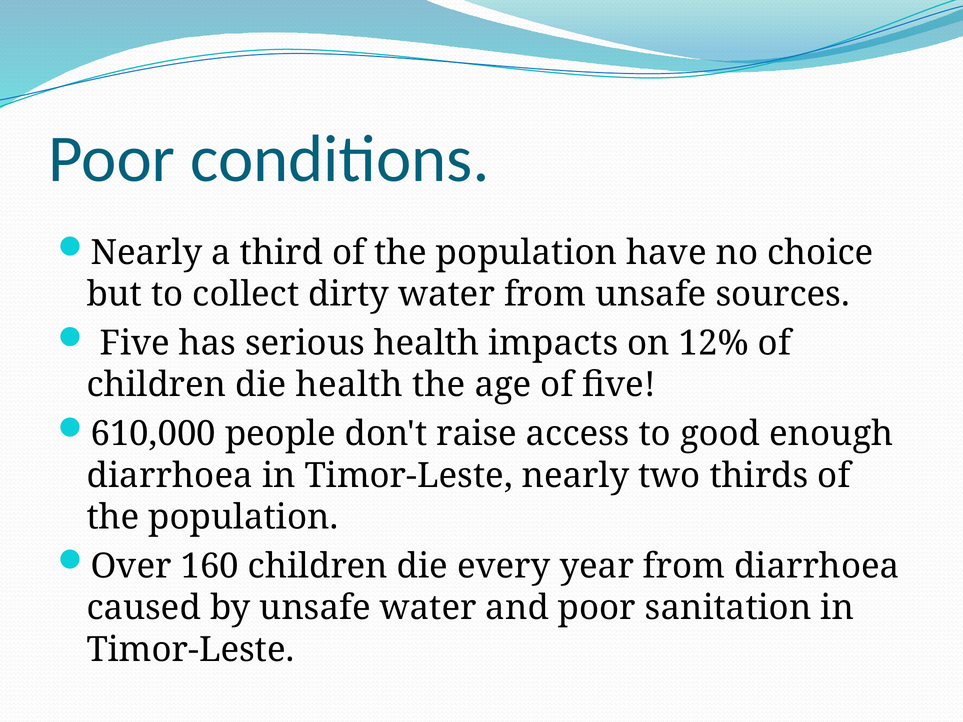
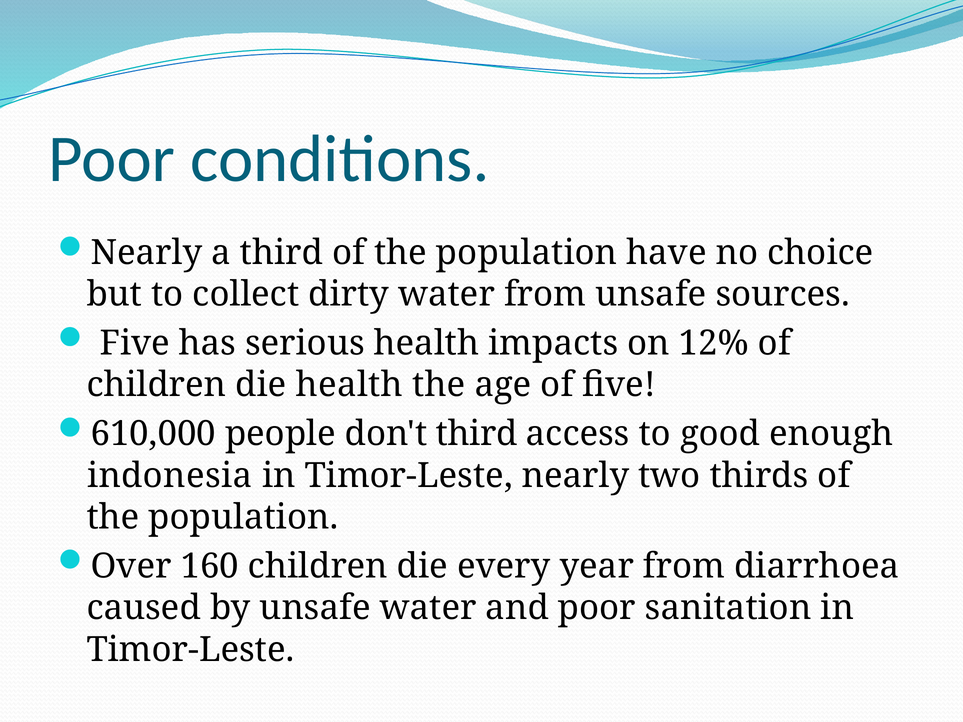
don't raise: raise -> third
diarrhoea at (170, 476): diarrhoea -> indonesia
